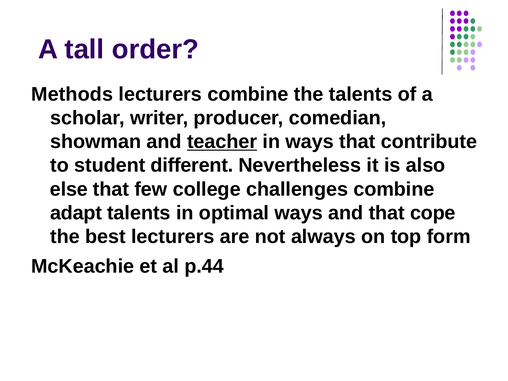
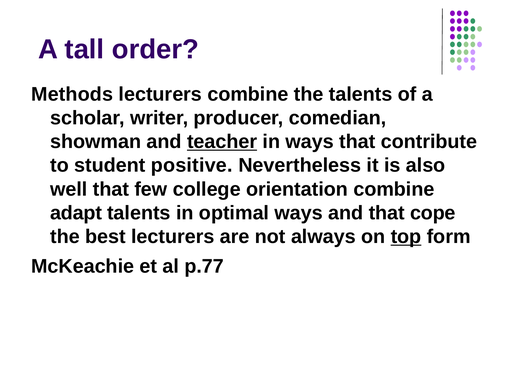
different: different -> positive
else: else -> well
challenges: challenges -> orientation
top underline: none -> present
p.44: p.44 -> p.77
